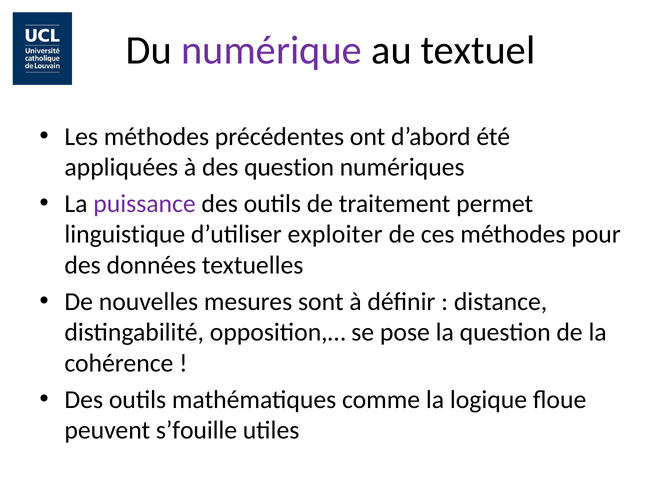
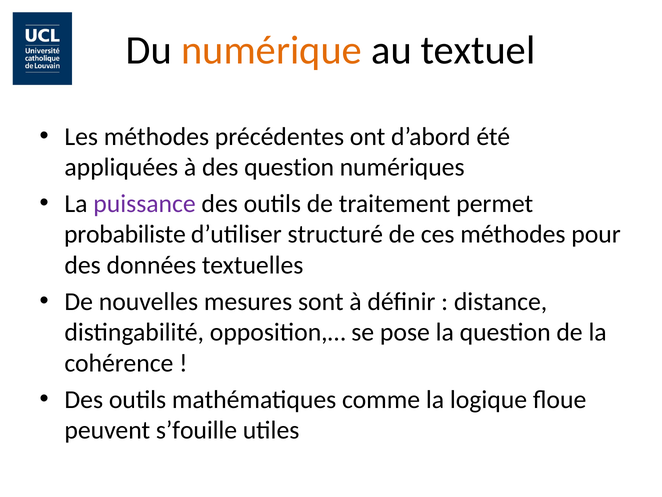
numérique colour: purple -> orange
linguistique: linguistique -> probabiliste
exploiter: exploiter -> structuré
